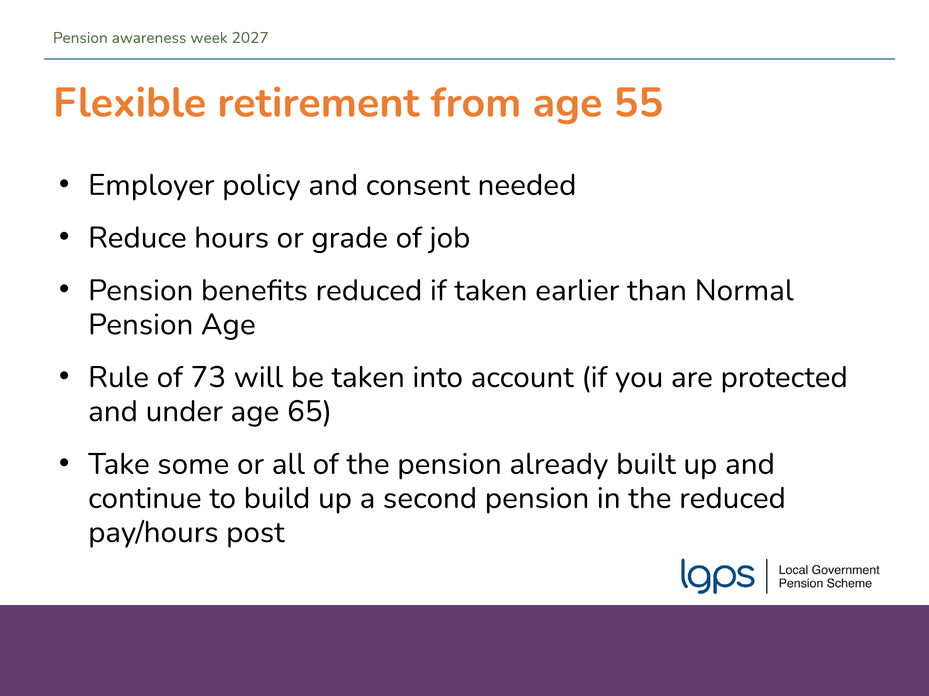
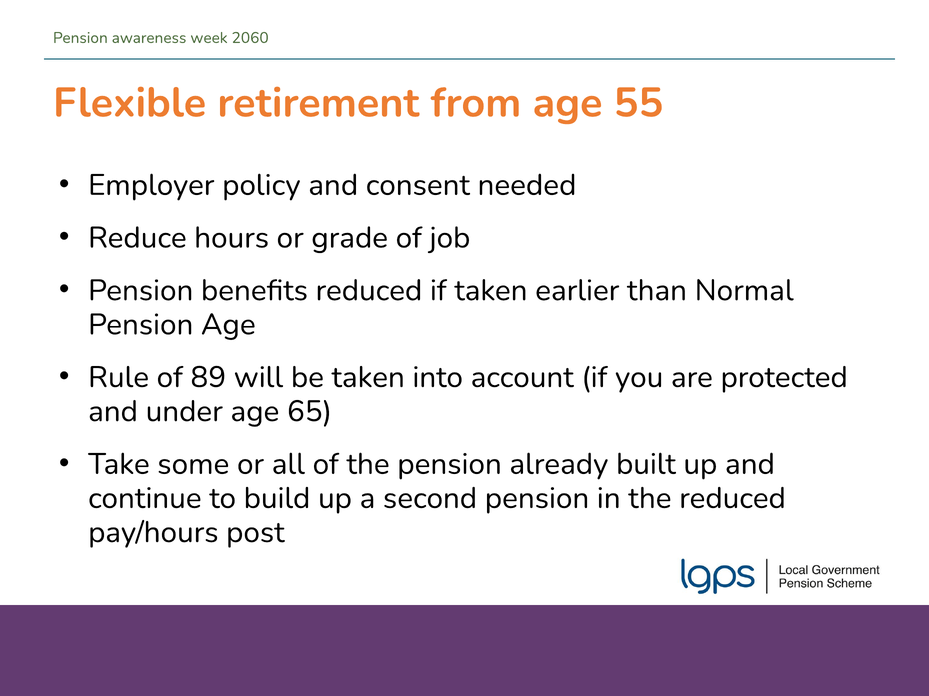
2027: 2027 -> 2060
73: 73 -> 89
